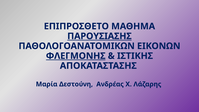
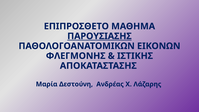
ΦΛΕΓΜΟΝΗΣ underline: present -> none
